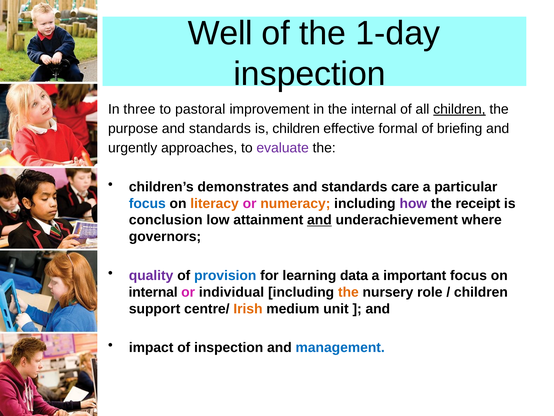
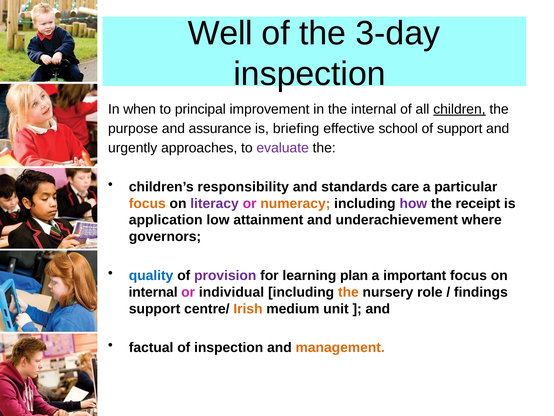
1-day: 1-day -> 3-day
three: three -> when
pastoral: pastoral -> principal
purpose and standards: standards -> assurance
is children: children -> briefing
formal: formal -> school
of briefing: briefing -> support
demonstrates: demonstrates -> responsibility
focus at (147, 203) colour: blue -> orange
literacy colour: orange -> purple
conclusion: conclusion -> application
and at (319, 220) underline: present -> none
quality colour: purple -> blue
provision colour: blue -> purple
data: data -> plan
children at (481, 292): children -> findings
impact: impact -> factual
management colour: blue -> orange
